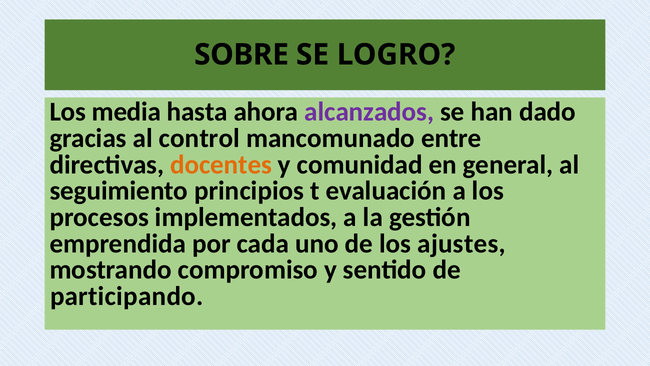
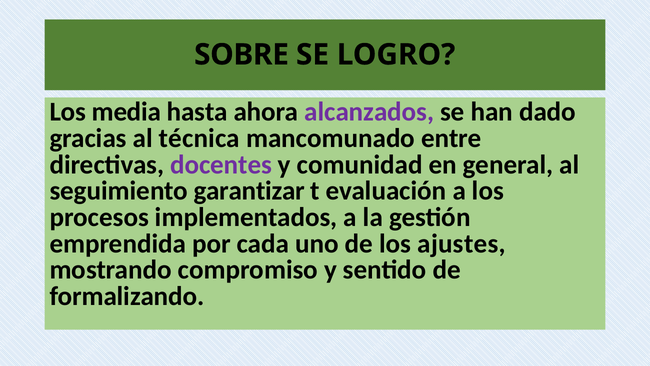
control: control -> técnica
docentes colour: orange -> purple
principios: principios -> garantizar
participando: participando -> formalizando
